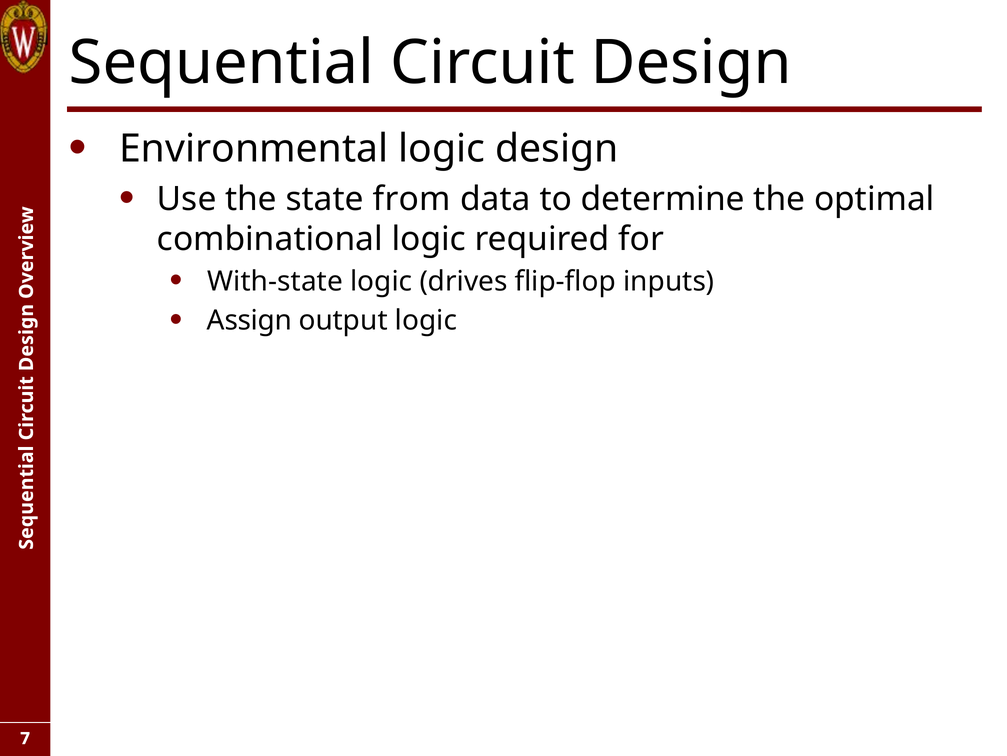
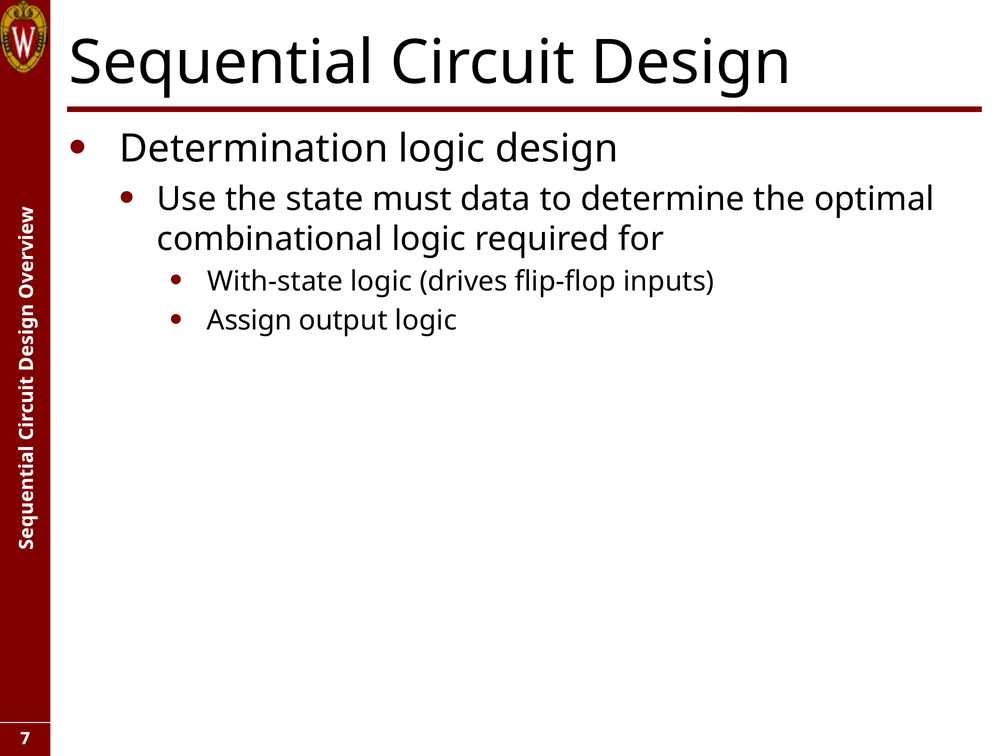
Environmental: Environmental -> Determination
from: from -> must
